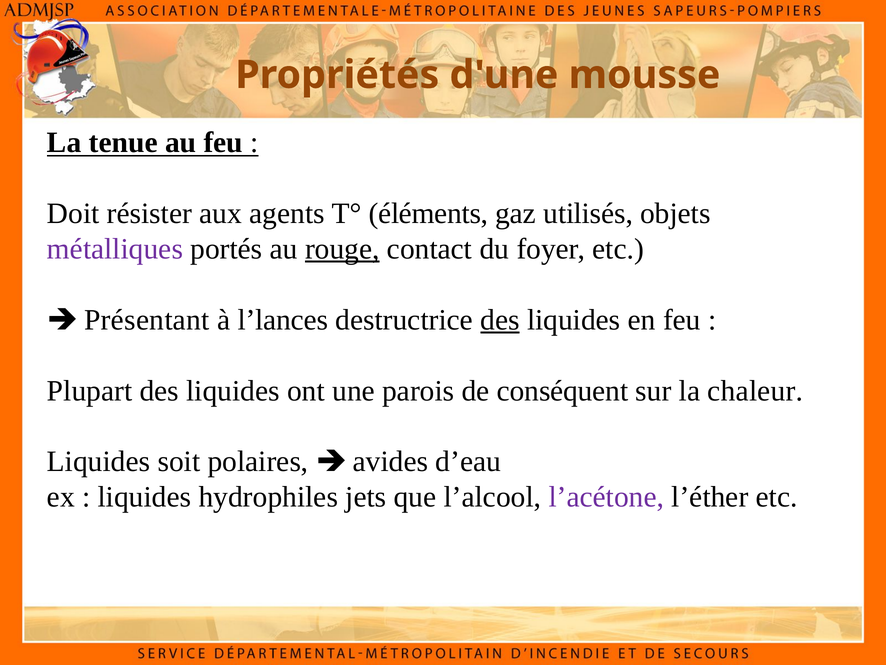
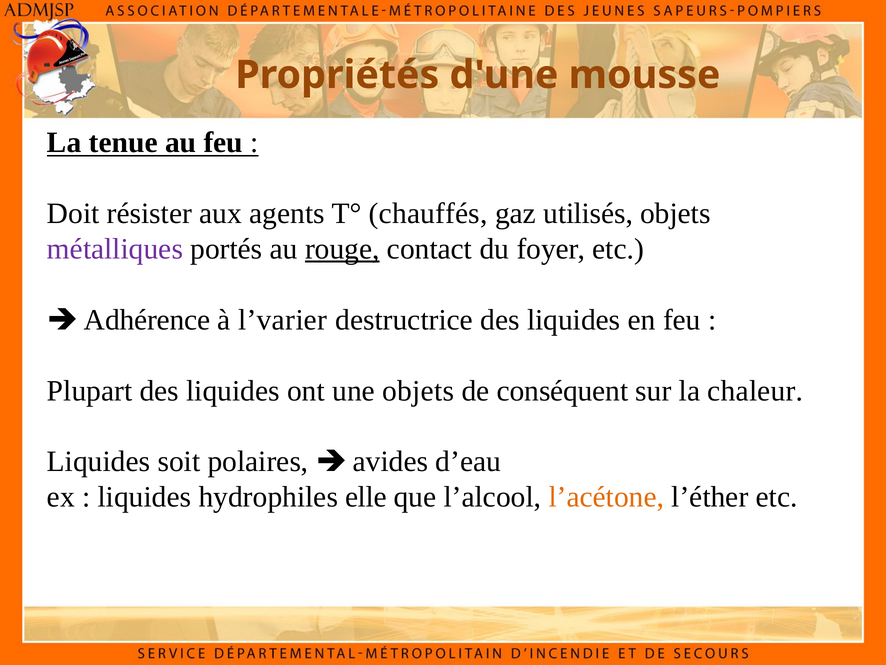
éléments: éléments -> chauffés
Présentant: Présentant -> Adhérence
l’lances: l’lances -> l’varier
des at (500, 320) underline: present -> none
une parois: parois -> objets
jets: jets -> elle
l’acétone colour: purple -> orange
